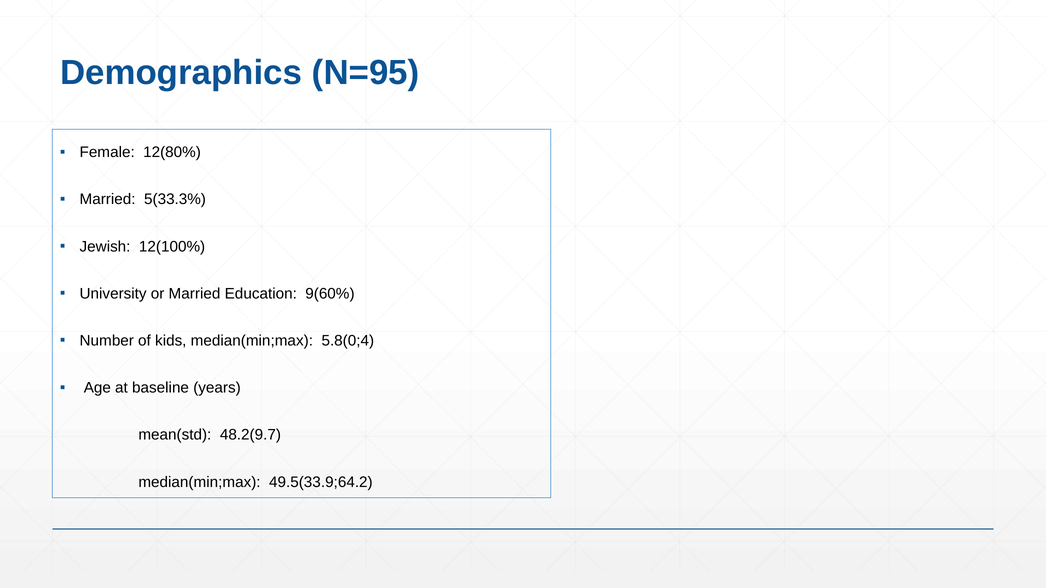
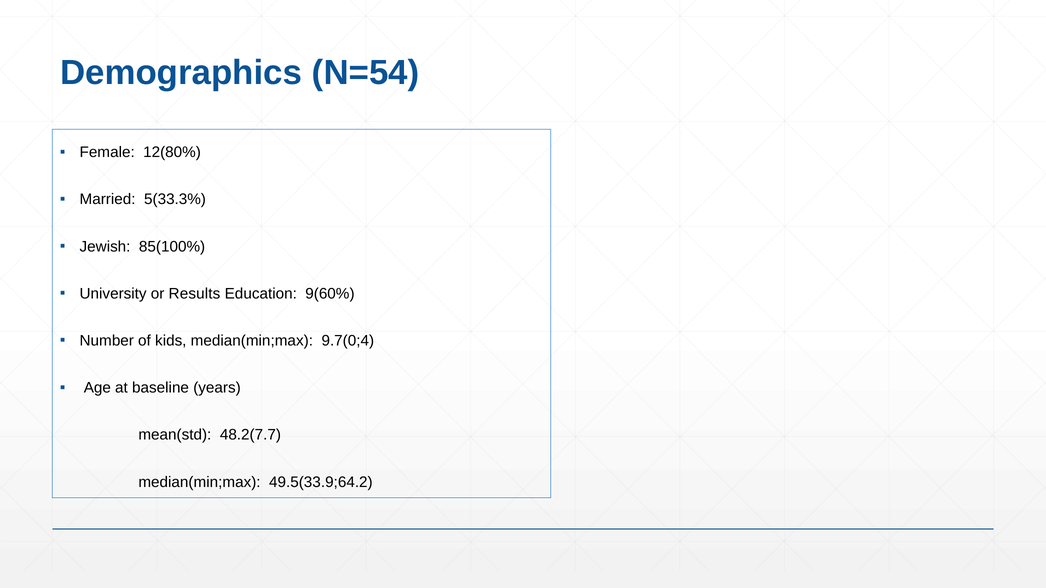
N=95: N=95 -> N=54
12(100%: 12(100% -> 85(100%
or Married: Married -> Results
5.8(0;4: 5.8(0;4 -> 9.7(0;4
48.2(9.7: 48.2(9.7 -> 48.2(7.7
